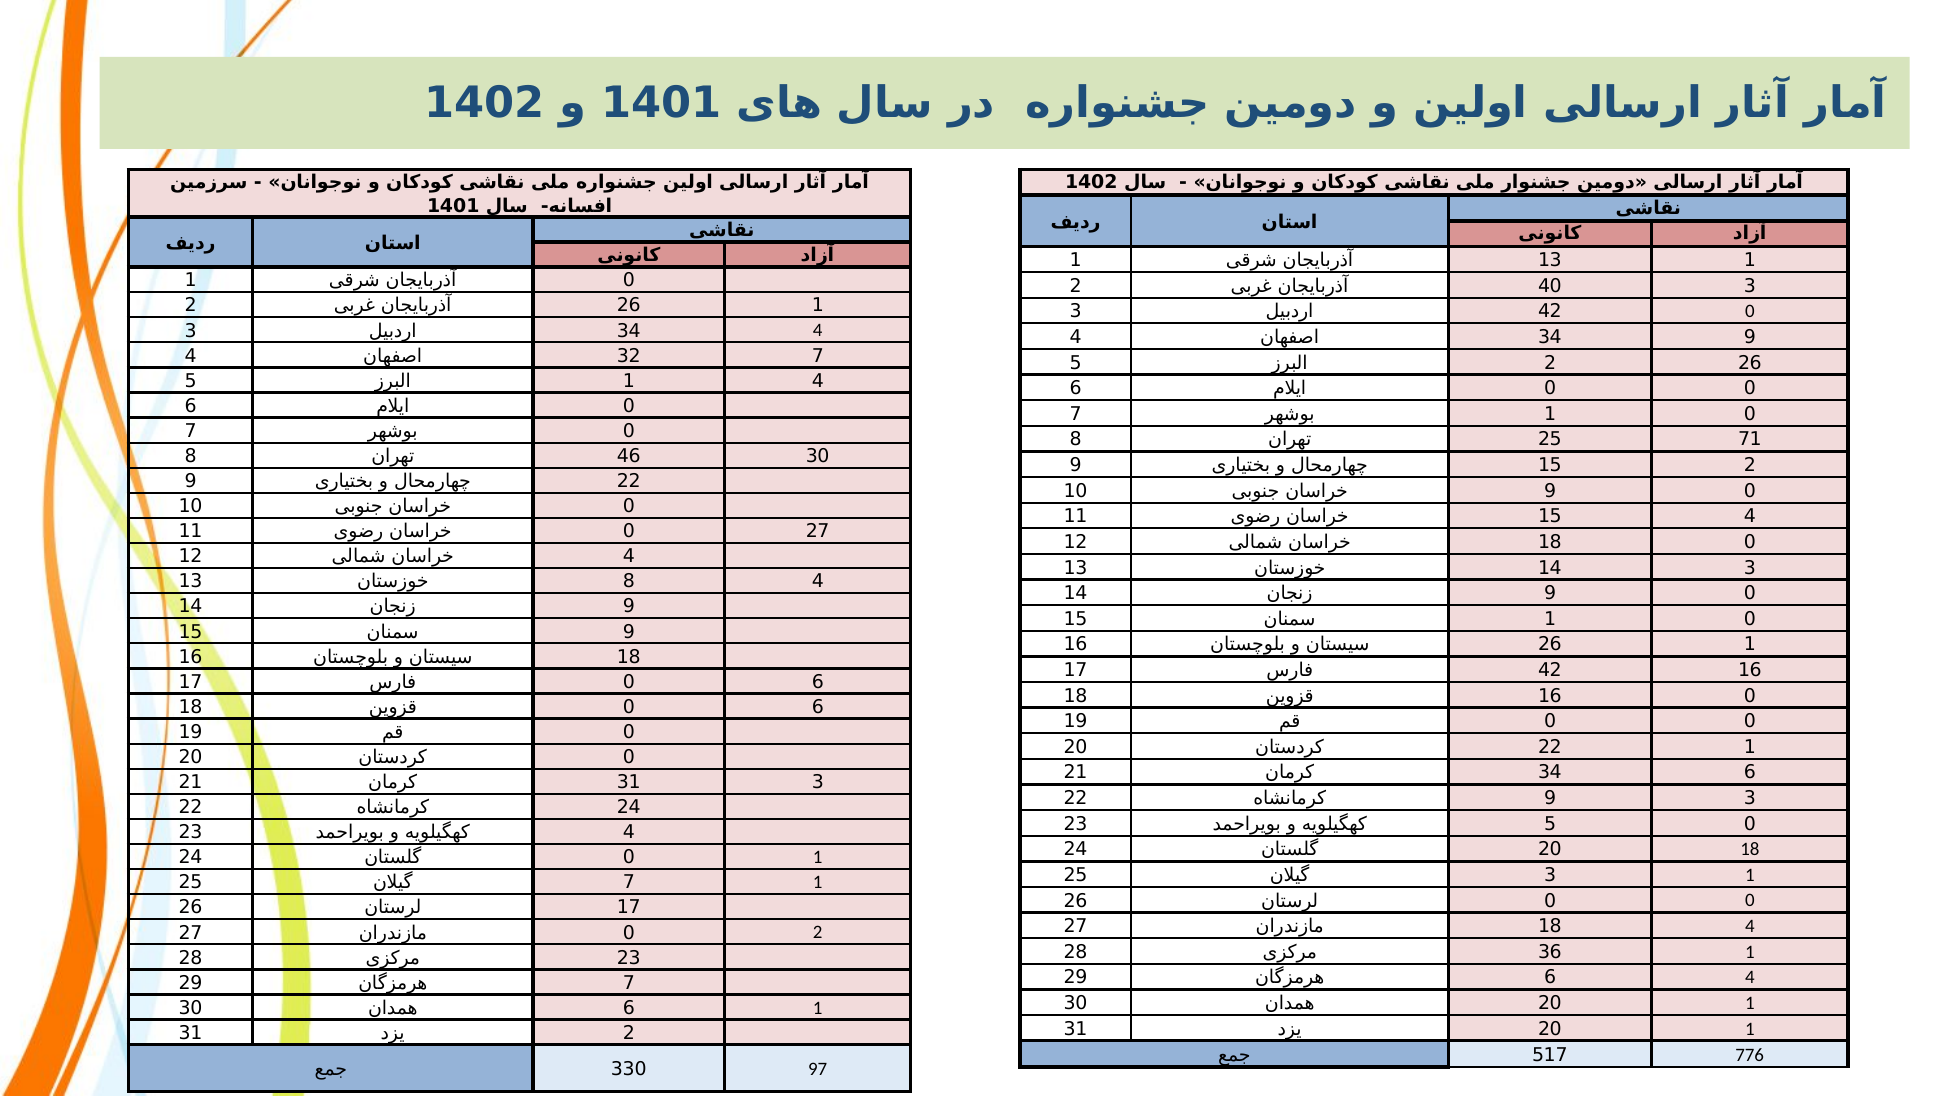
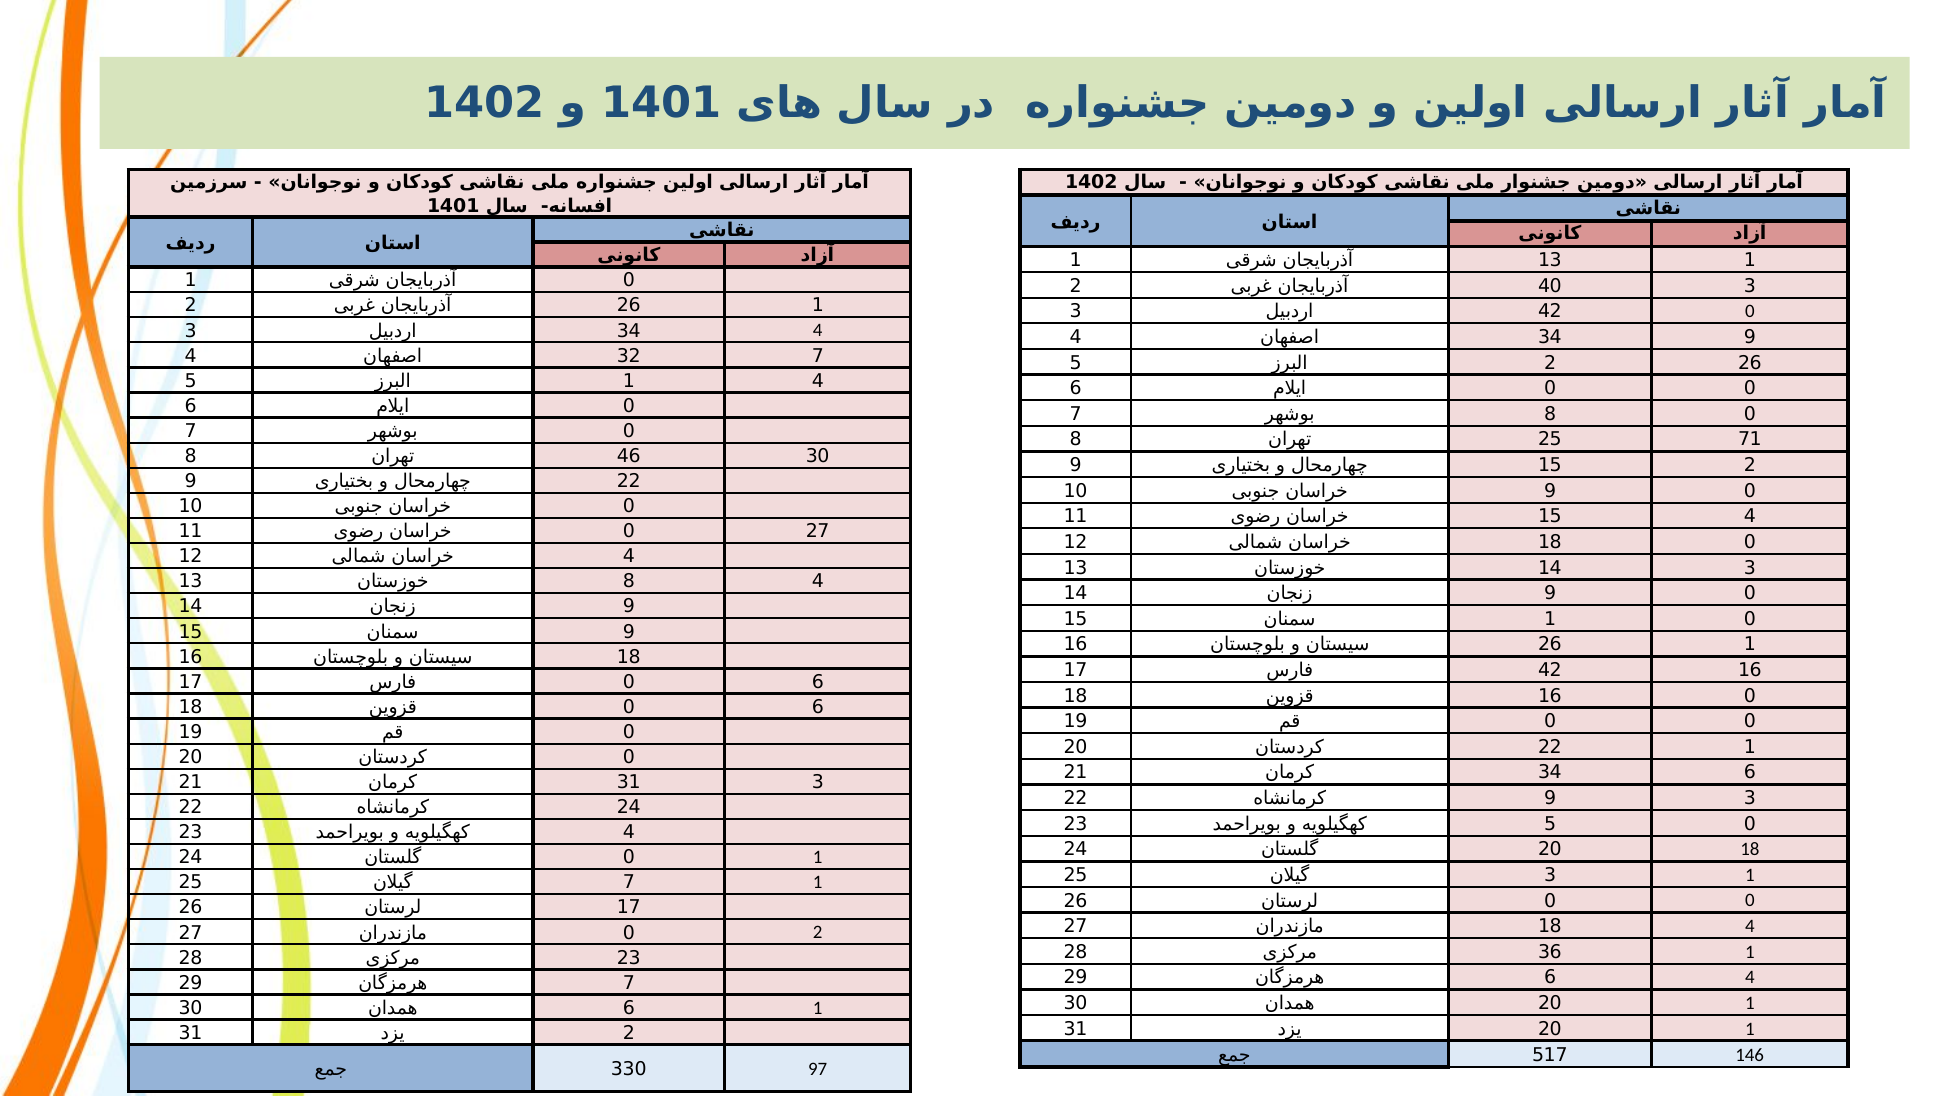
1 at (1550, 414): 1 -> 8
776: 776 -> 146
